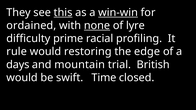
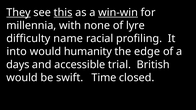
They underline: none -> present
ordained: ordained -> millennia
none underline: present -> none
prime: prime -> name
rule: rule -> into
restoring: restoring -> humanity
mountain: mountain -> accessible
